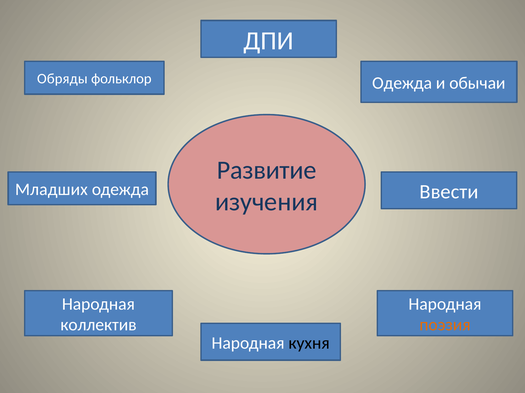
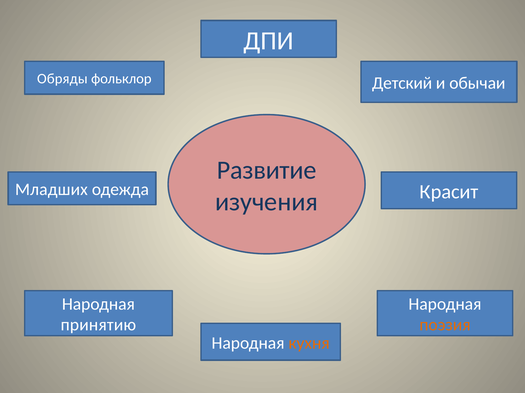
Одежда at (402, 83): Одежда -> Детский
Ввести: Ввести -> Красит
коллектив: коллектив -> принятию
кухня colour: black -> orange
